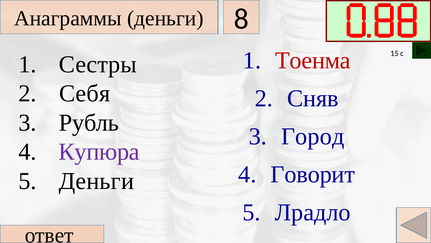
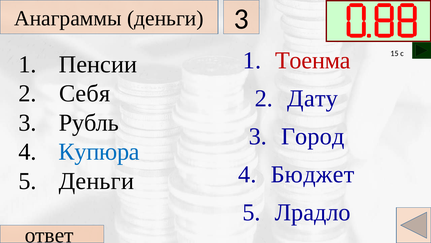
деньги 8: 8 -> 3
Сестры: Сестры -> Пенсии
Сняв: Сняв -> Дату
Купюра colour: purple -> blue
Говорит: Говорит -> Бюджет
